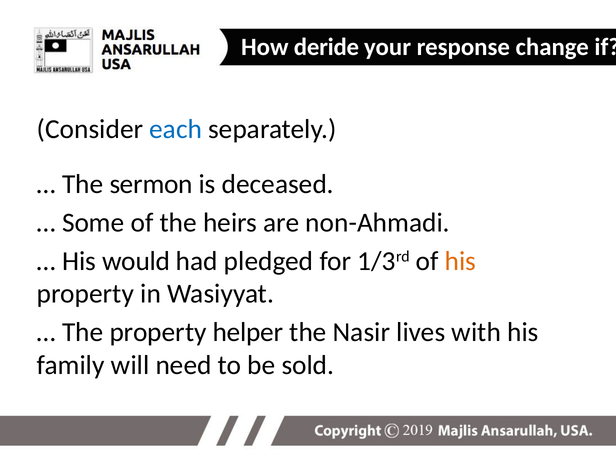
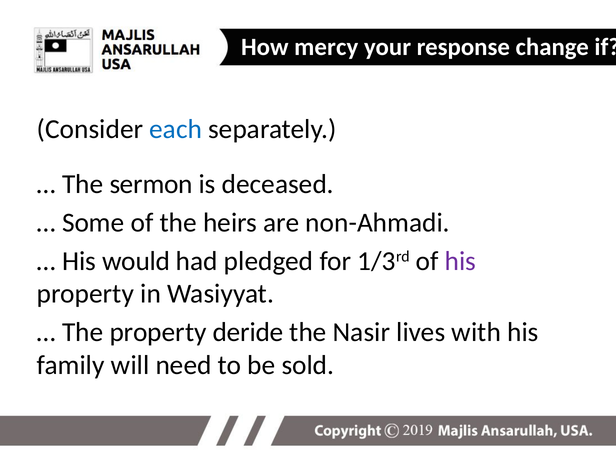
deride: deride -> mercy
his at (460, 261) colour: orange -> purple
helper: helper -> deride
